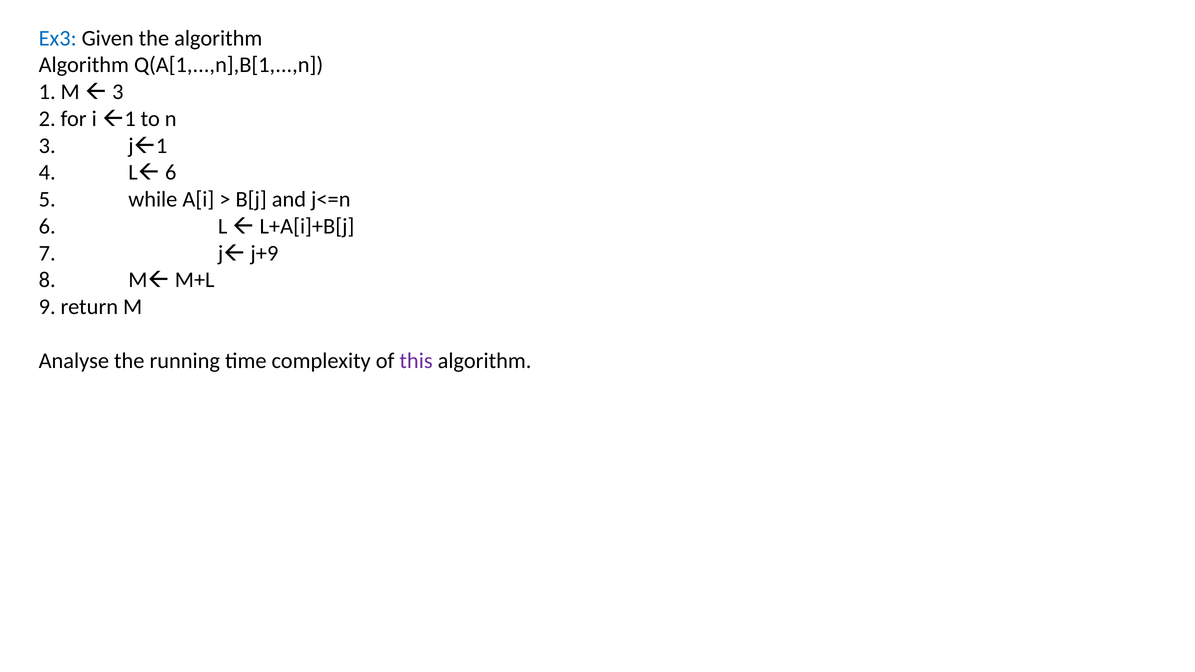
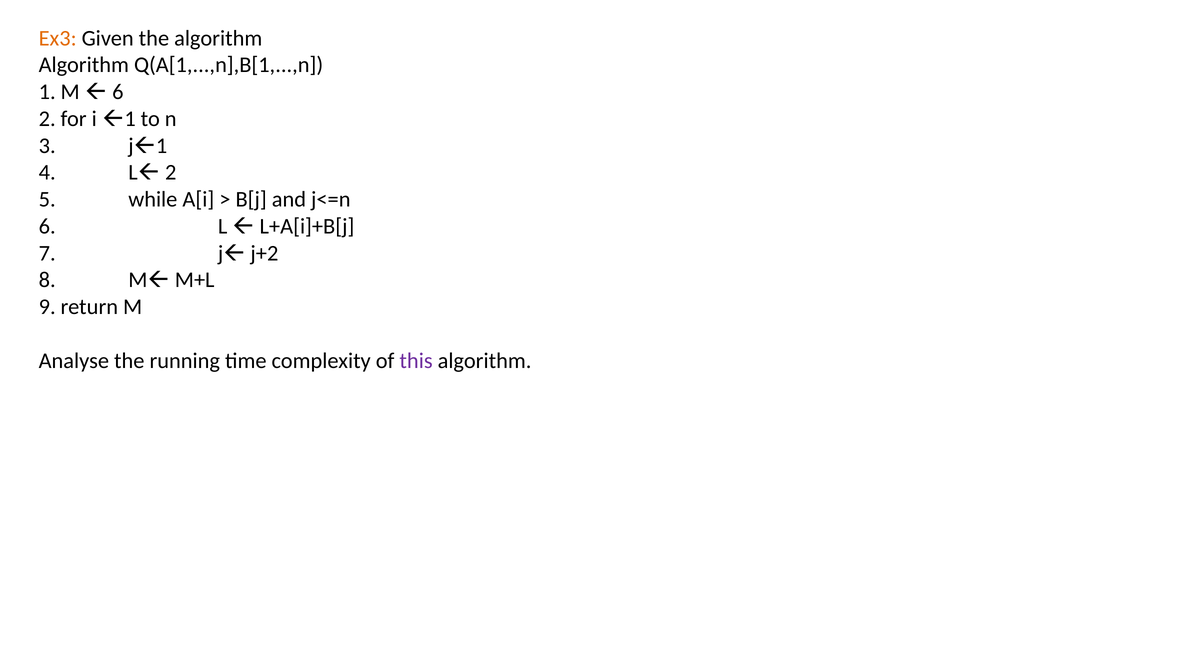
Ex3 colour: blue -> orange
3 at (118, 92): 3 -> 6
L 6: 6 -> 2
j+9: j+9 -> j+2
